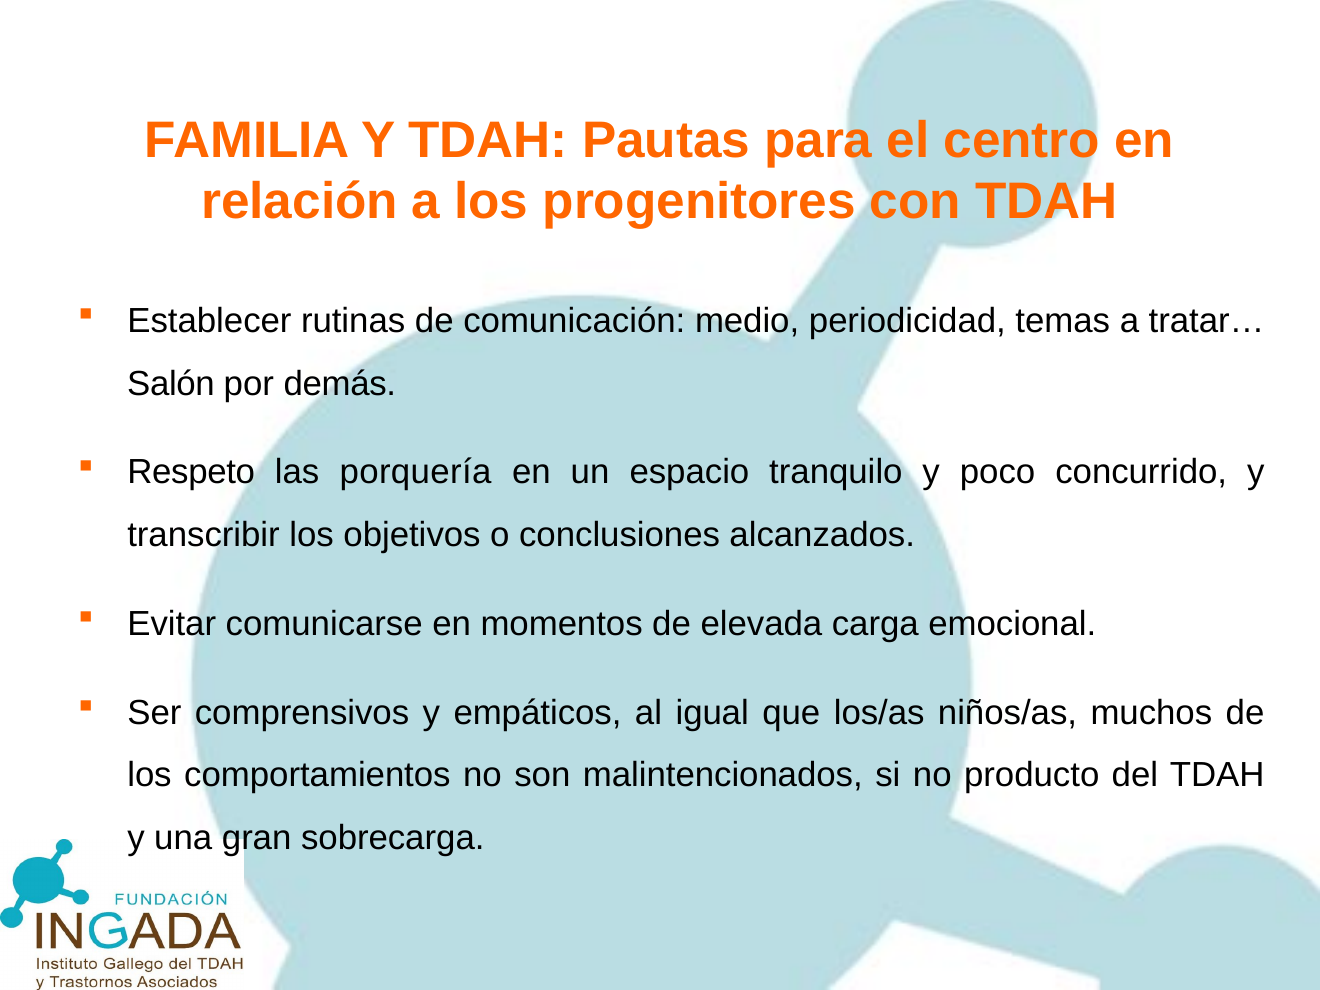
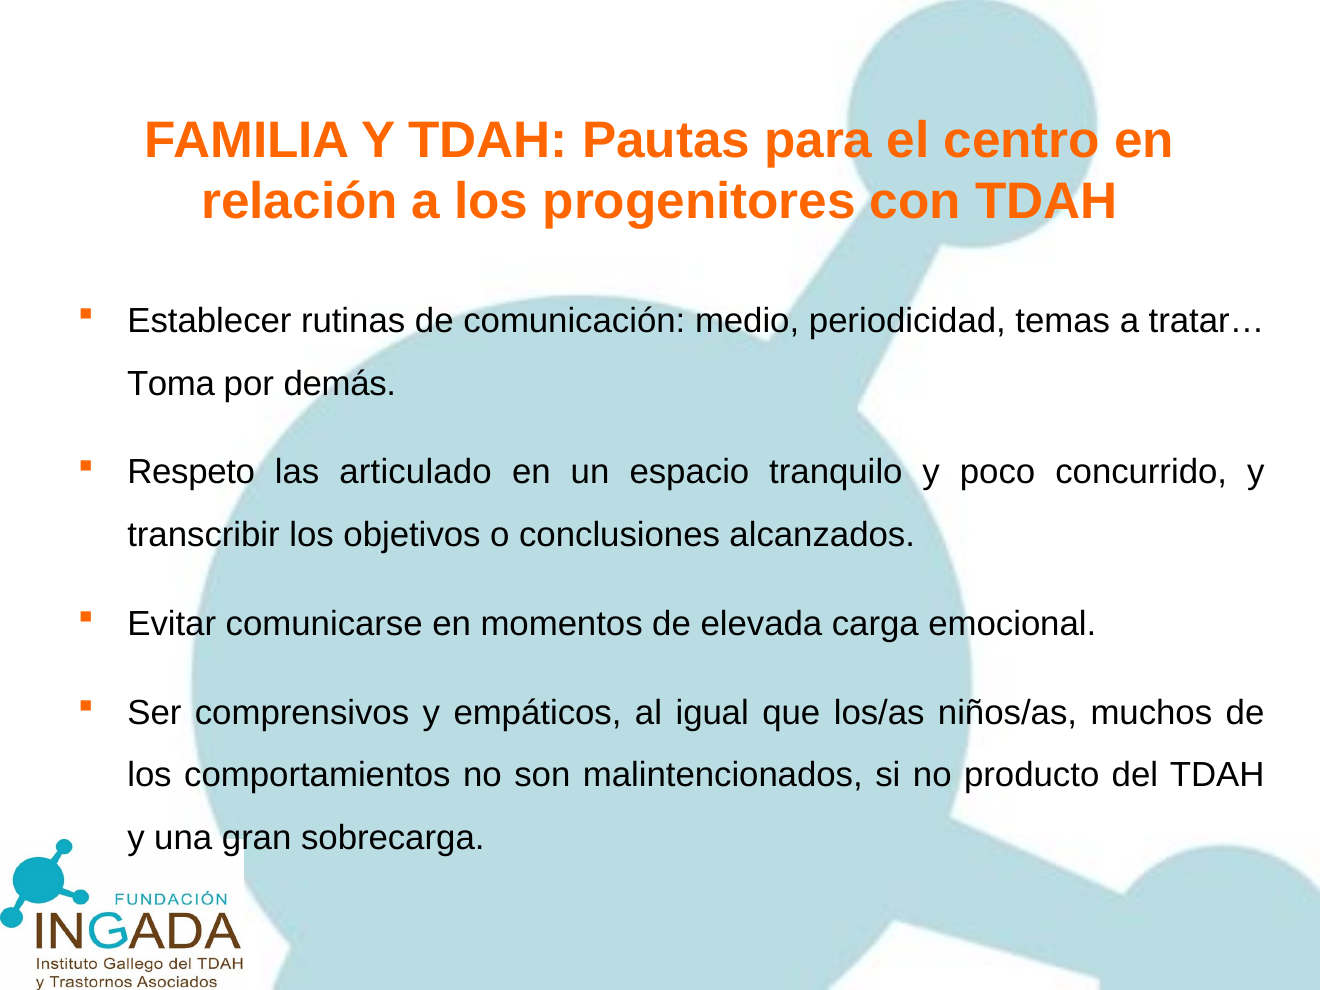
Salón: Salón -> Toma
porquería: porquería -> articulado
